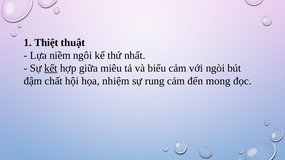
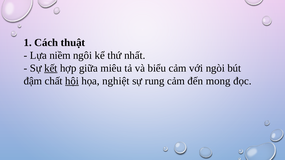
Thiệt: Thiệt -> Cách
hội underline: none -> present
nhiệm: nhiệm -> nghiệt
